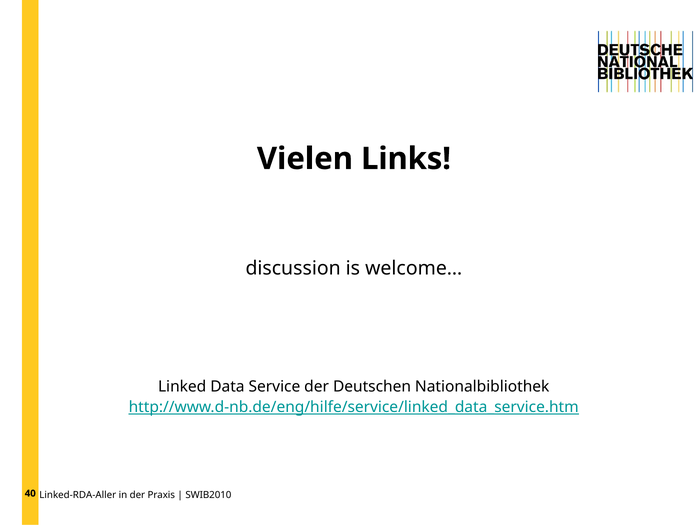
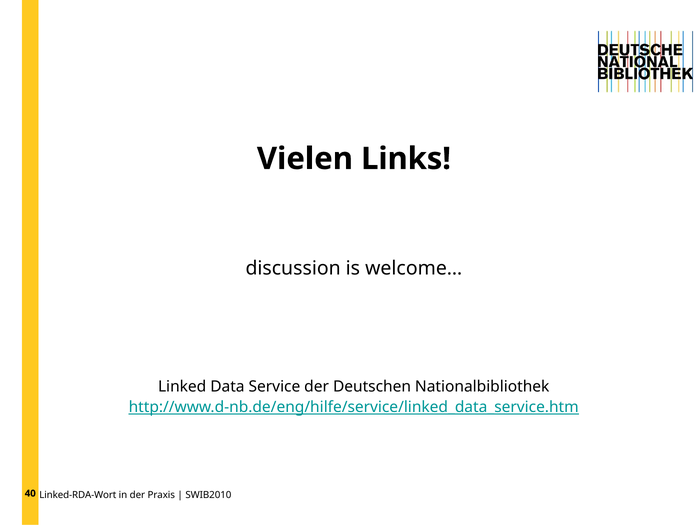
Linked-RDA-Aller: Linked-RDA-Aller -> Linked-RDA-Wort
